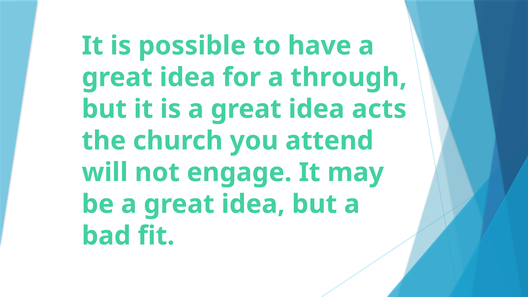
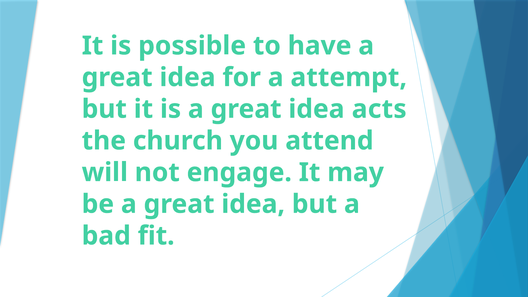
through: through -> attempt
